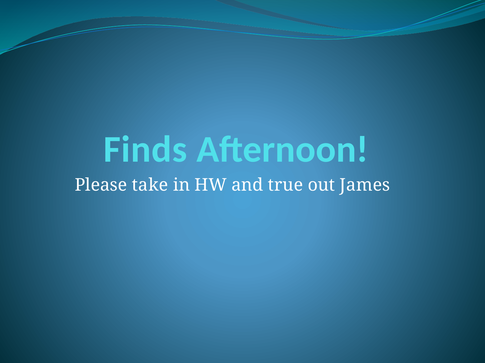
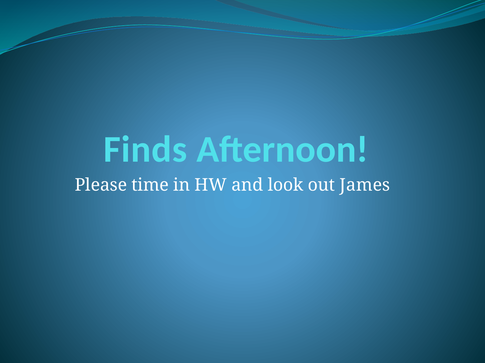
take: take -> time
true: true -> look
